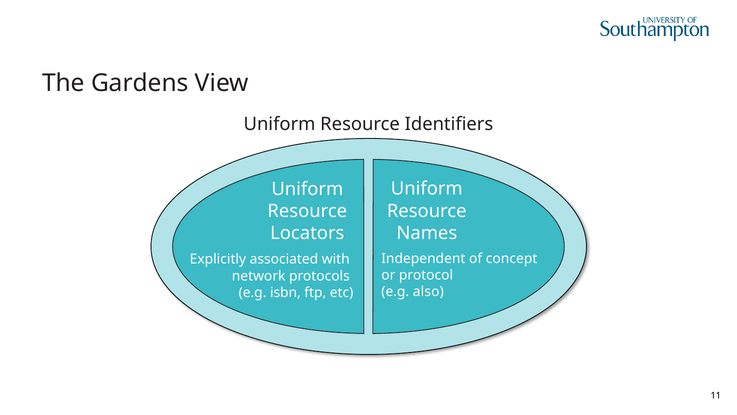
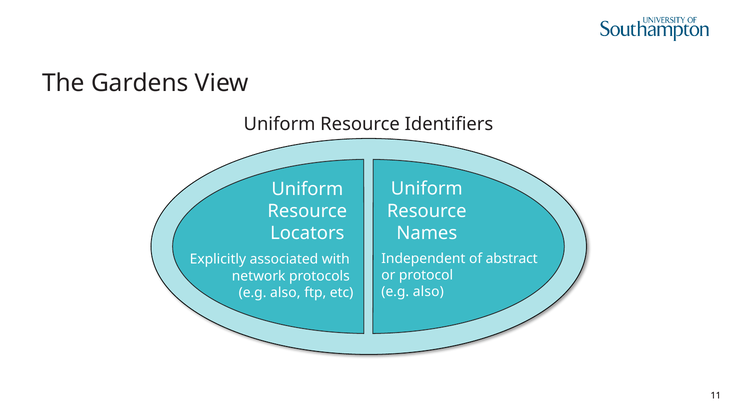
concept: concept -> abstract
isbn at (285, 292): isbn -> also
